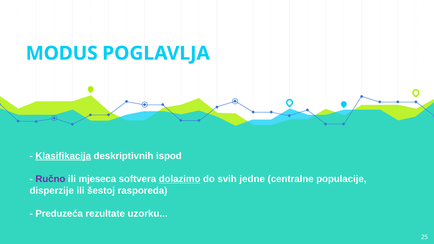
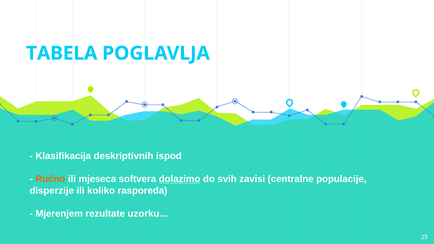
MODUS: MODUS -> TABELA
Klasifikacija underline: present -> none
Ručno colour: purple -> orange
jedne: jedne -> zavisi
šestoj: šestoj -> koliko
Preduzeća: Preduzeća -> Mjerenjem
